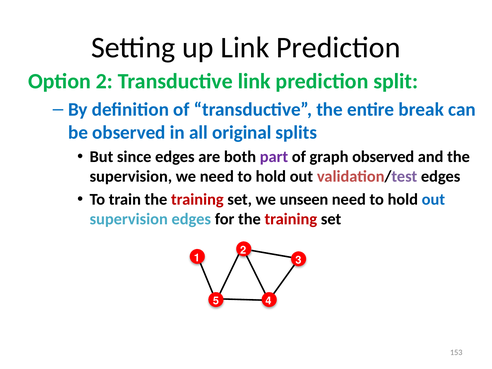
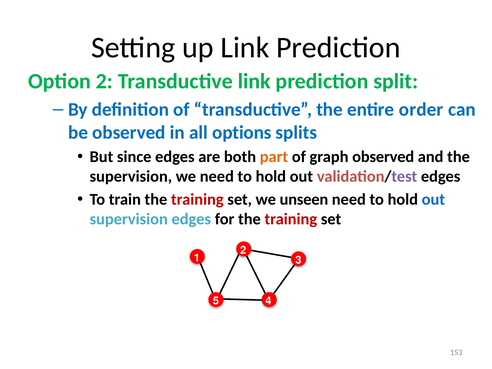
break: break -> order
original: original -> options
part colour: purple -> orange
